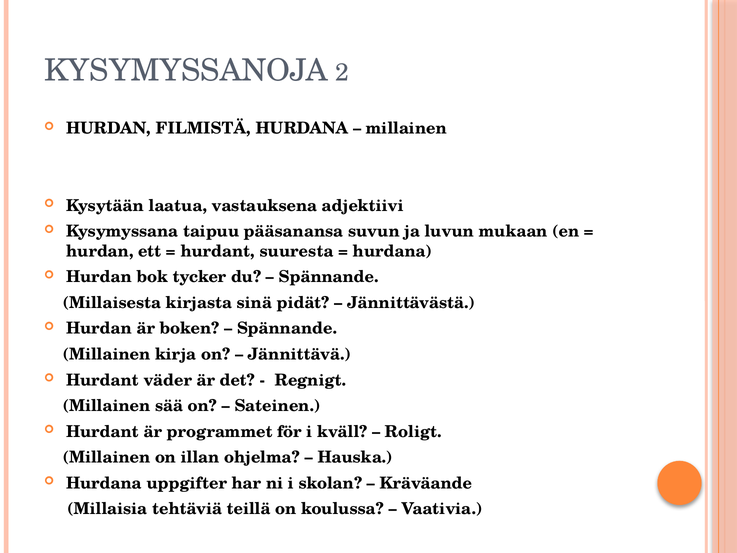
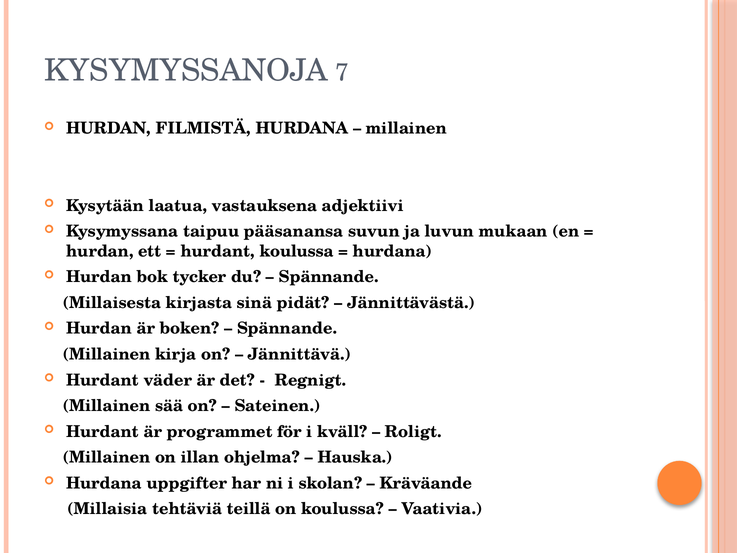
2: 2 -> 7
hurdant suuresta: suuresta -> koulussa
